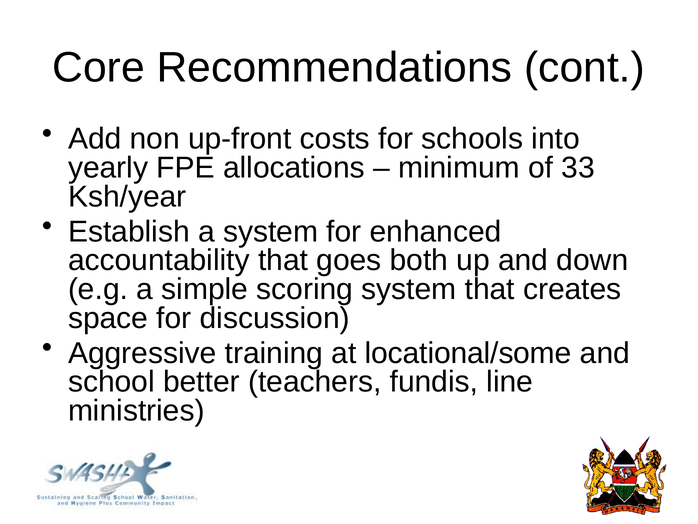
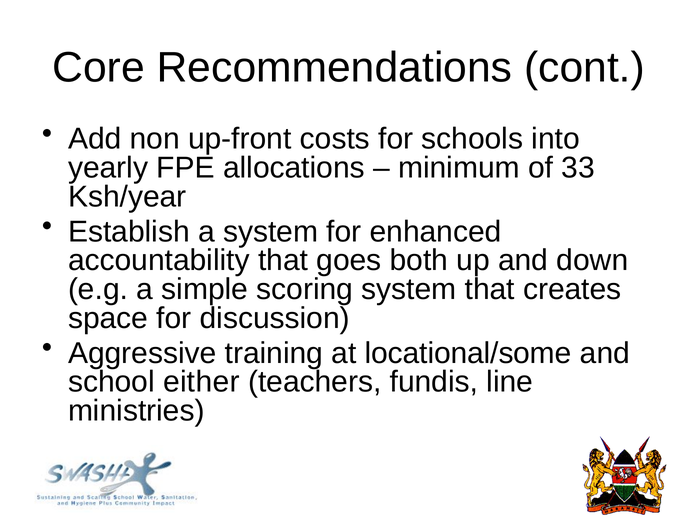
better: better -> either
